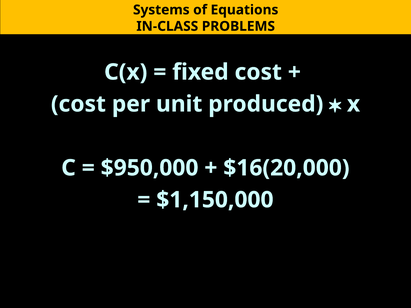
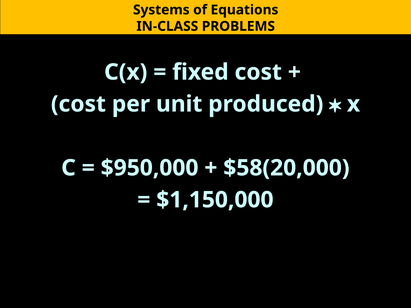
$16(20,000: $16(20,000 -> $58(20,000
